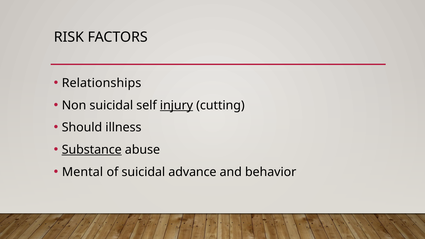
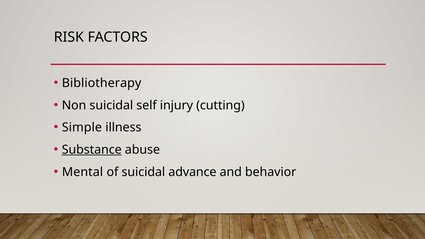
Relationships: Relationships -> Bibliotherapy
injury underline: present -> none
Should: Should -> Simple
